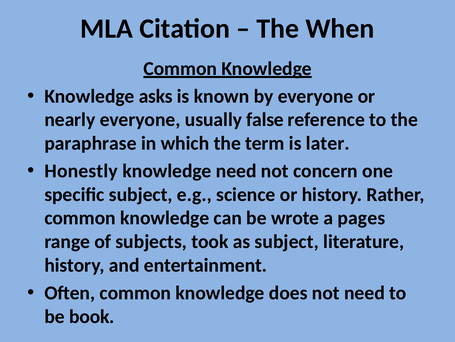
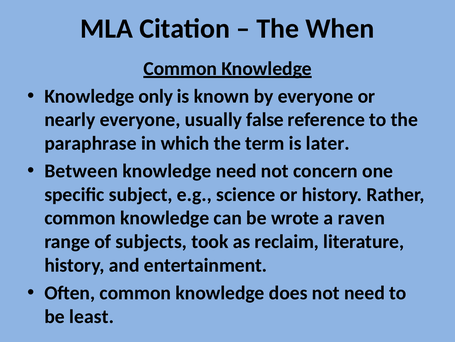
asks: asks -> only
Honestly: Honestly -> Between
pages: pages -> raven
as subject: subject -> reclaim
book: book -> least
